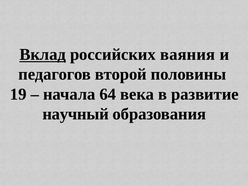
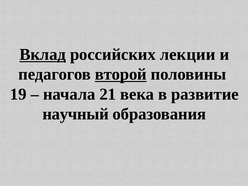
ваяния: ваяния -> лекции
второй underline: none -> present
64: 64 -> 21
